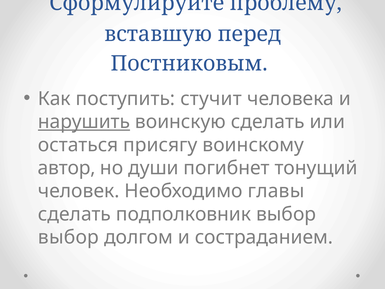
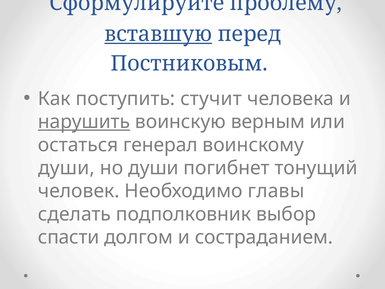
вставшую underline: none -> present
воинскую сделать: сделать -> верным
присягу: присягу -> генерал
автор at (67, 168): автор -> души
выбор at (68, 237): выбор -> спасти
